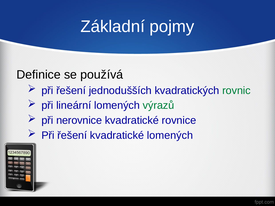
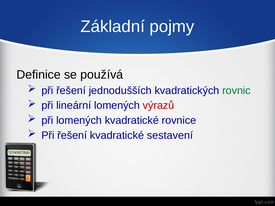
výrazů colour: green -> red
při nerovnice: nerovnice -> lomených
kvadratické lomených: lomených -> sestavení
